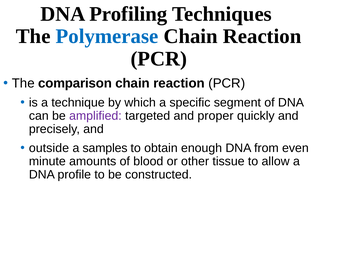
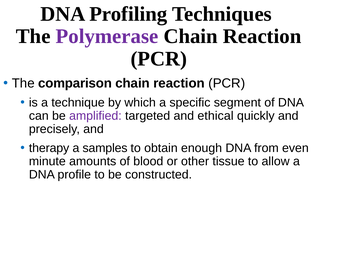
Polymerase colour: blue -> purple
proper: proper -> ethical
outside: outside -> therapy
